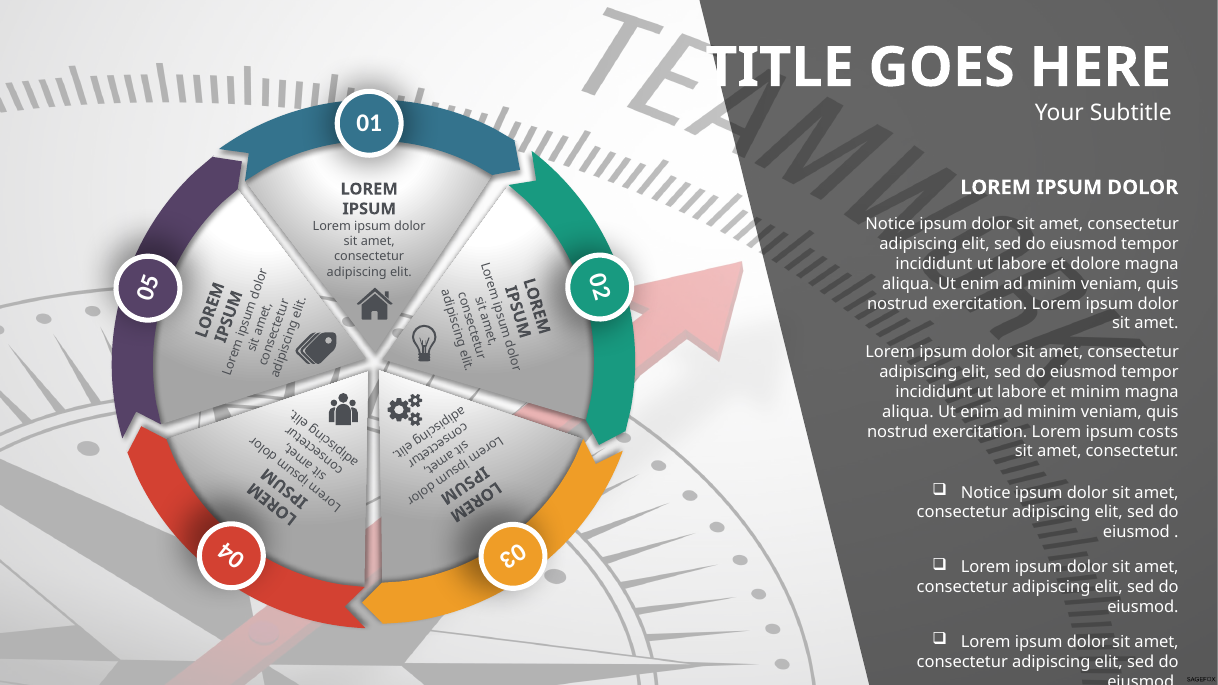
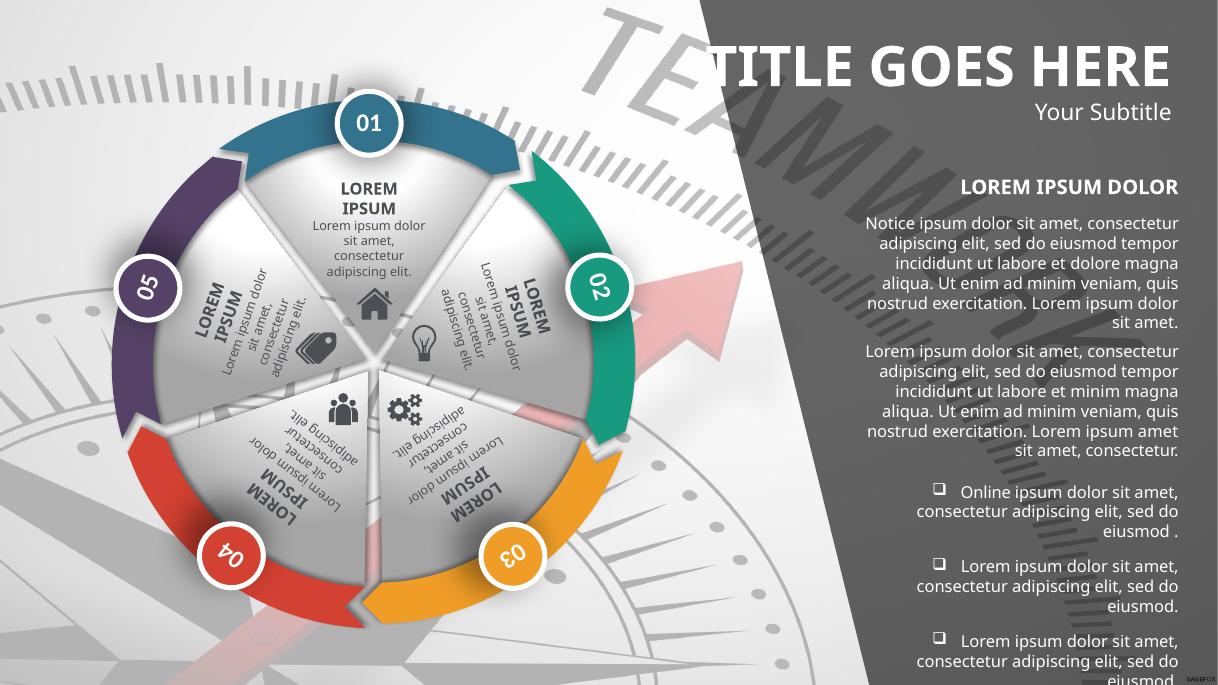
ipsum costs: costs -> amet
Notice at (986, 493): Notice -> Online
